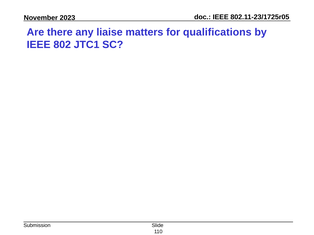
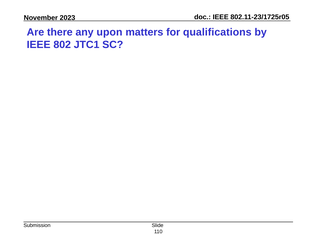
liaise: liaise -> upon
